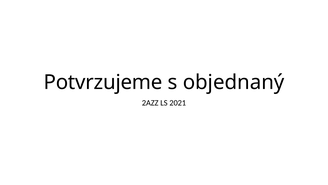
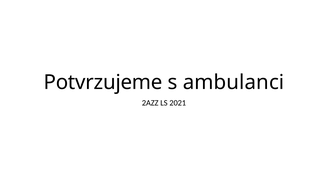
objednaný: objednaný -> ambulanci
